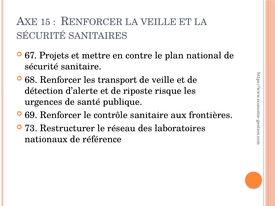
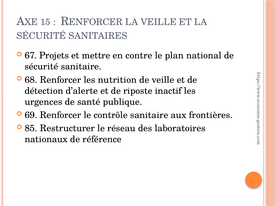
transport: transport -> nutrition
risque: risque -> inactif
73: 73 -> 85
